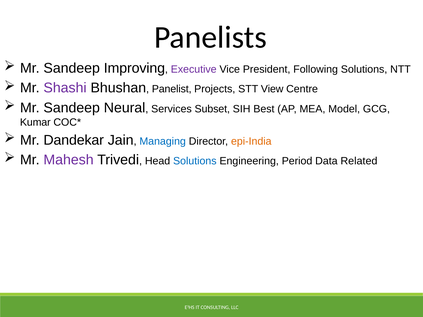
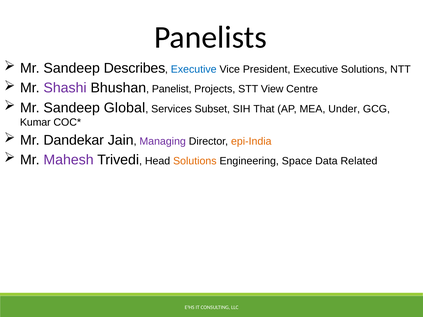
Improving: Improving -> Describes
Executive at (194, 69) colour: purple -> blue
President Following: Following -> Executive
Neural: Neural -> Global
Best: Best -> That
Model: Model -> Under
Managing colour: blue -> purple
Solutions at (195, 161) colour: blue -> orange
Period: Period -> Space
